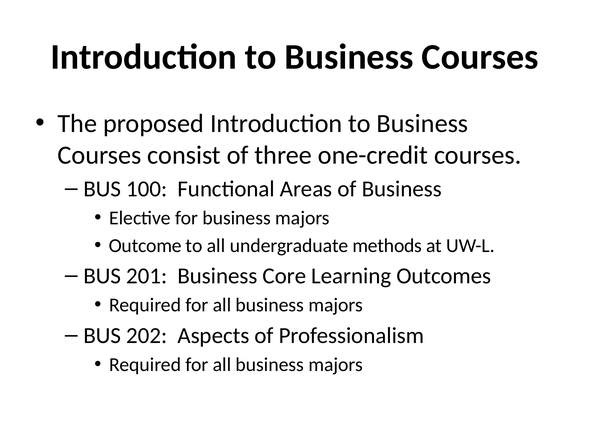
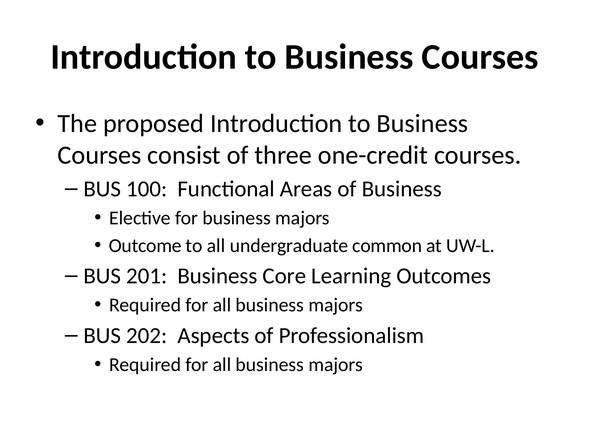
methods: methods -> common
